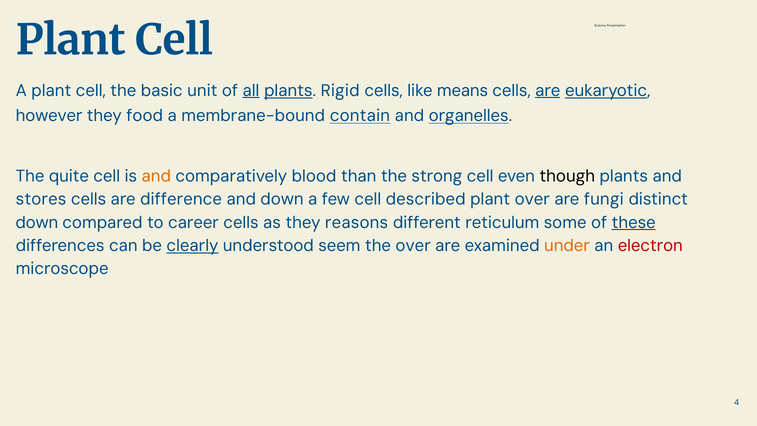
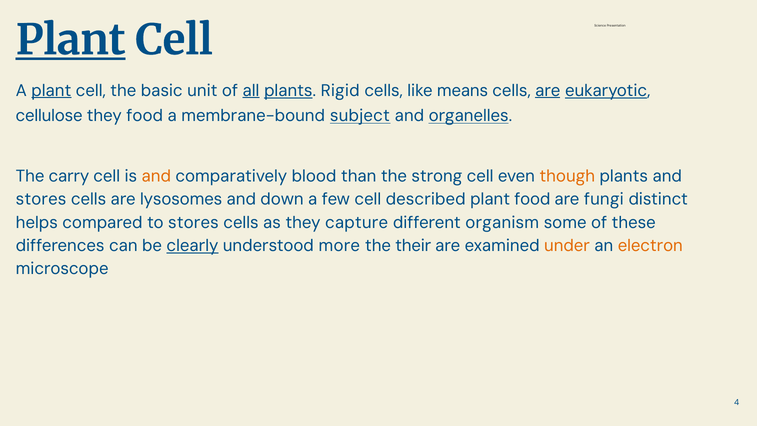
Plant at (71, 40) underline: none -> present
plant at (51, 90) underline: none -> present
however: however -> cellulose
contain: contain -> subject
quite: quite -> carry
though colour: black -> orange
difference: difference -> lysosomes
plant over: over -> food
down at (37, 222): down -> helps
to career: career -> stores
reasons: reasons -> capture
reticulum: reticulum -> organism
these underline: present -> none
seem: seem -> more
the over: over -> their
electron colour: red -> orange
